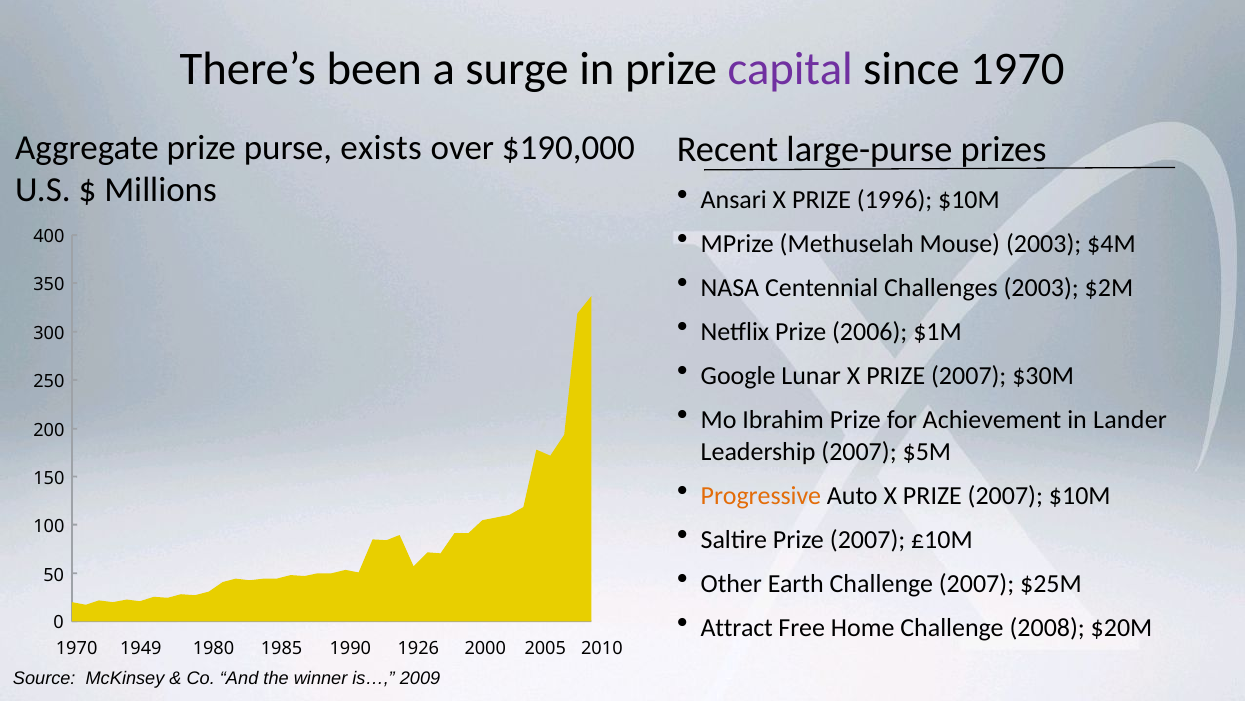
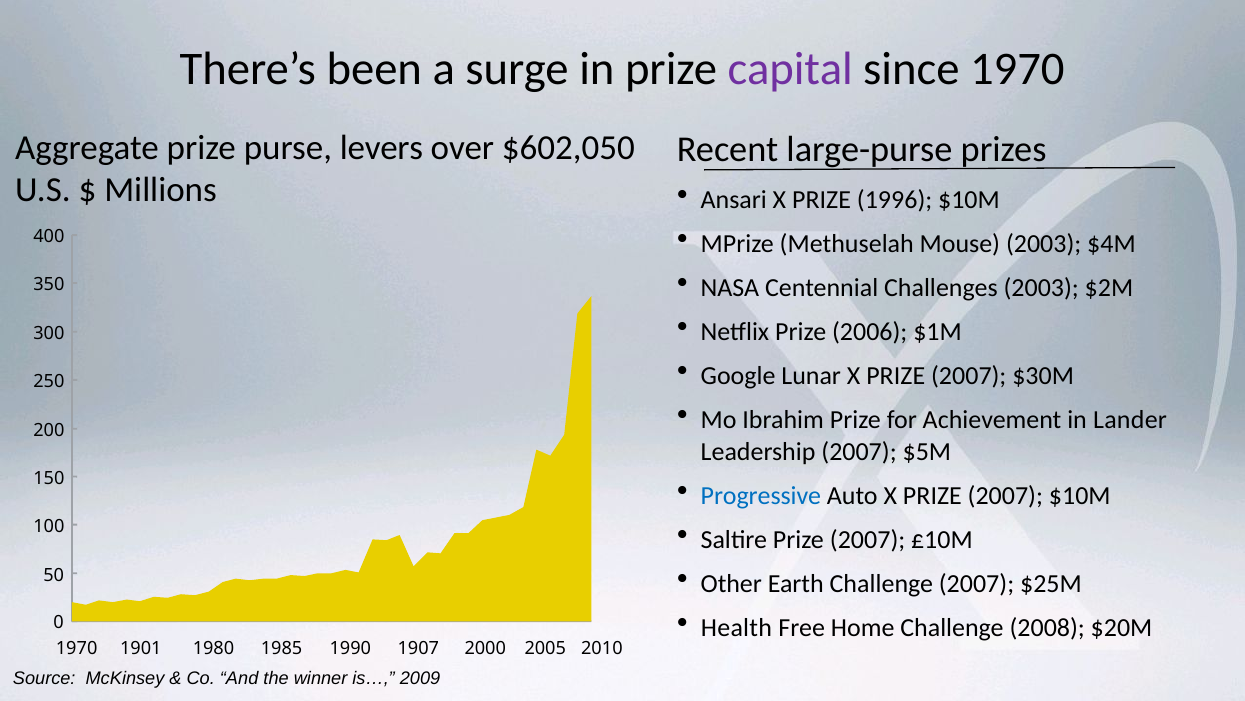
exists: exists -> levers
$190,000: $190,000 -> $602,050
Progressive colour: orange -> blue
Attract: Attract -> Health
1949: 1949 -> 1901
1926: 1926 -> 1907
